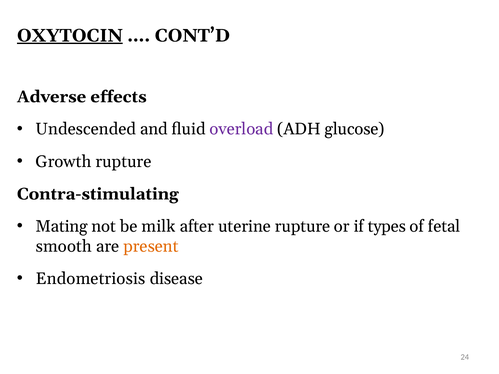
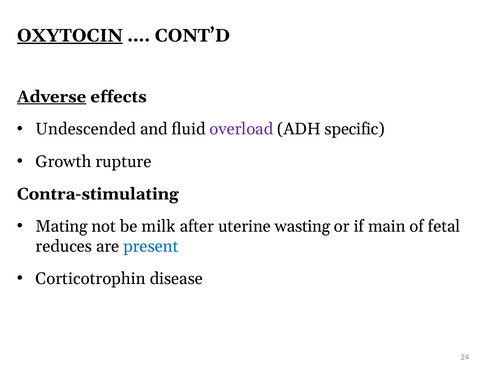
Adverse underline: none -> present
glucose: glucose -> specific
uterine rupture: rupture -> wasting
types: types -> main
smooth: smooth -> reduces
present colour: orange -> blue
Endometriosis: Endometriosis -> Corticotrophin
